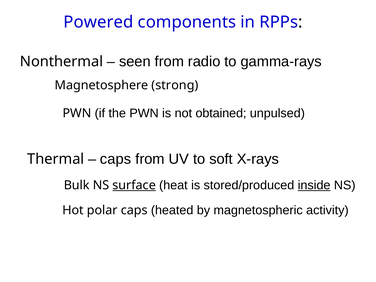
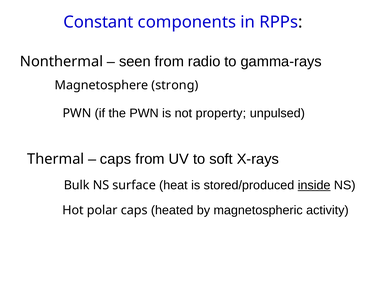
Powered: Powered -> Constant
obtained: obtained -> property
surface underline: present -> none
